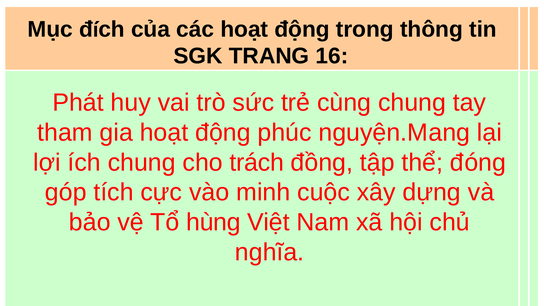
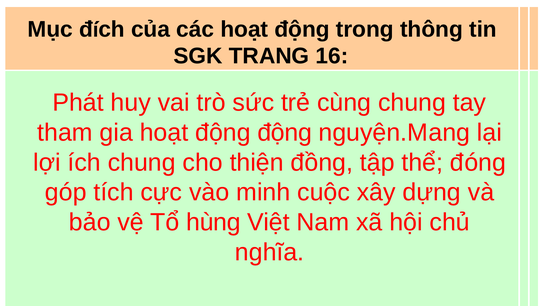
động phúc: phúc -> động
trách: trách -> thiện
